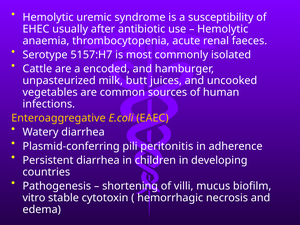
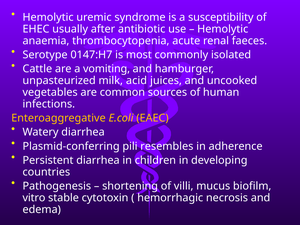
5157:H7: 5157:H7 -> 0147:H7
encoded: encoded -> vomiting
butt: butt -> acid
peritonitis: peritonitis -> resembles
